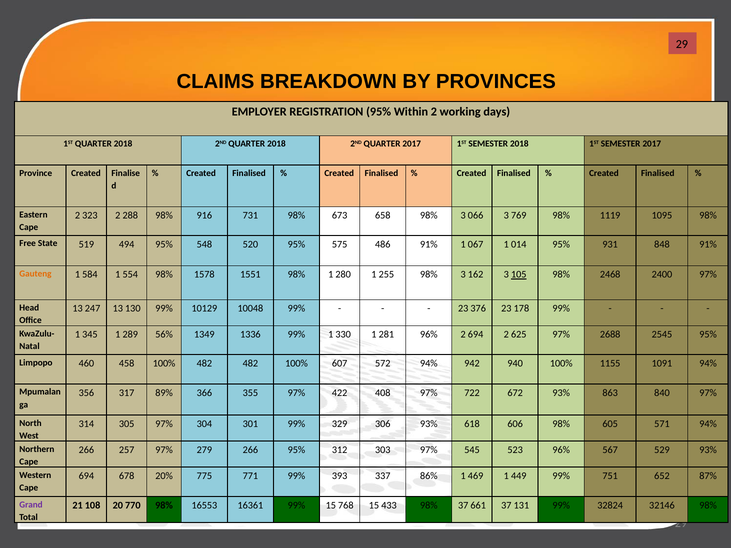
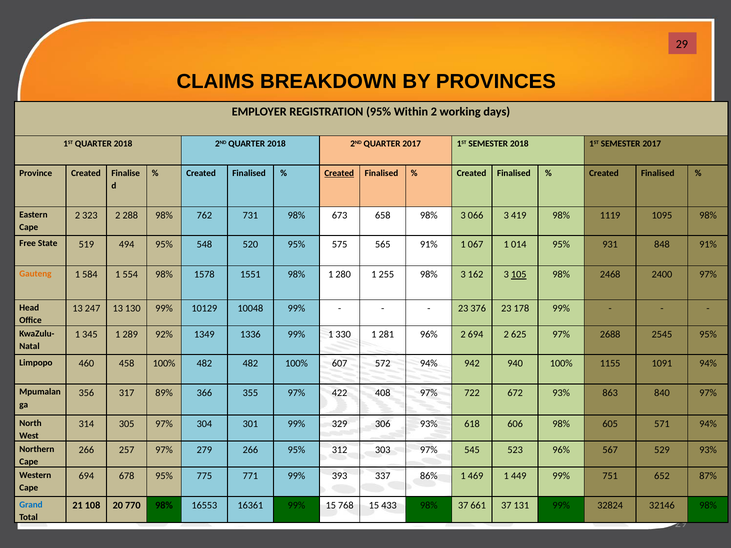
Created at (339, 173) underline: none -> present
916: 916 -> 762
769: 769 -> 419
486: 486 -> 565
56%: 56% -> 92%
678 20%: 20% -> 95%
Grand colour: purple -> blue
